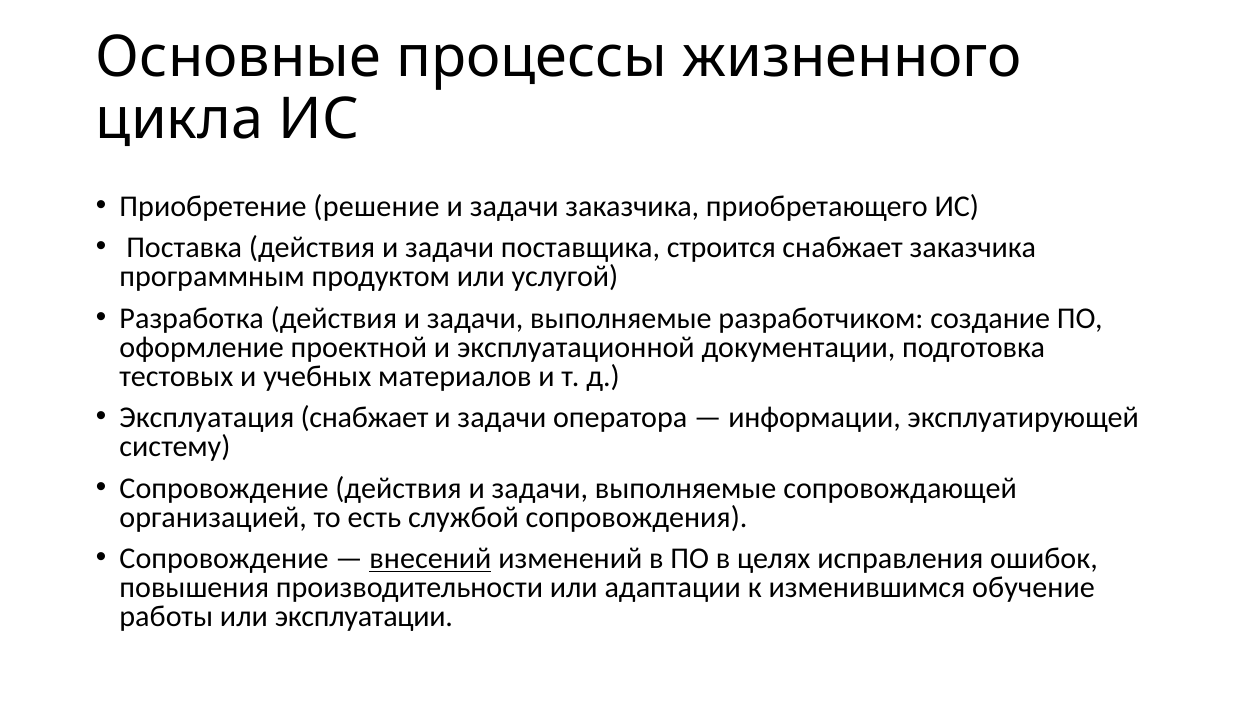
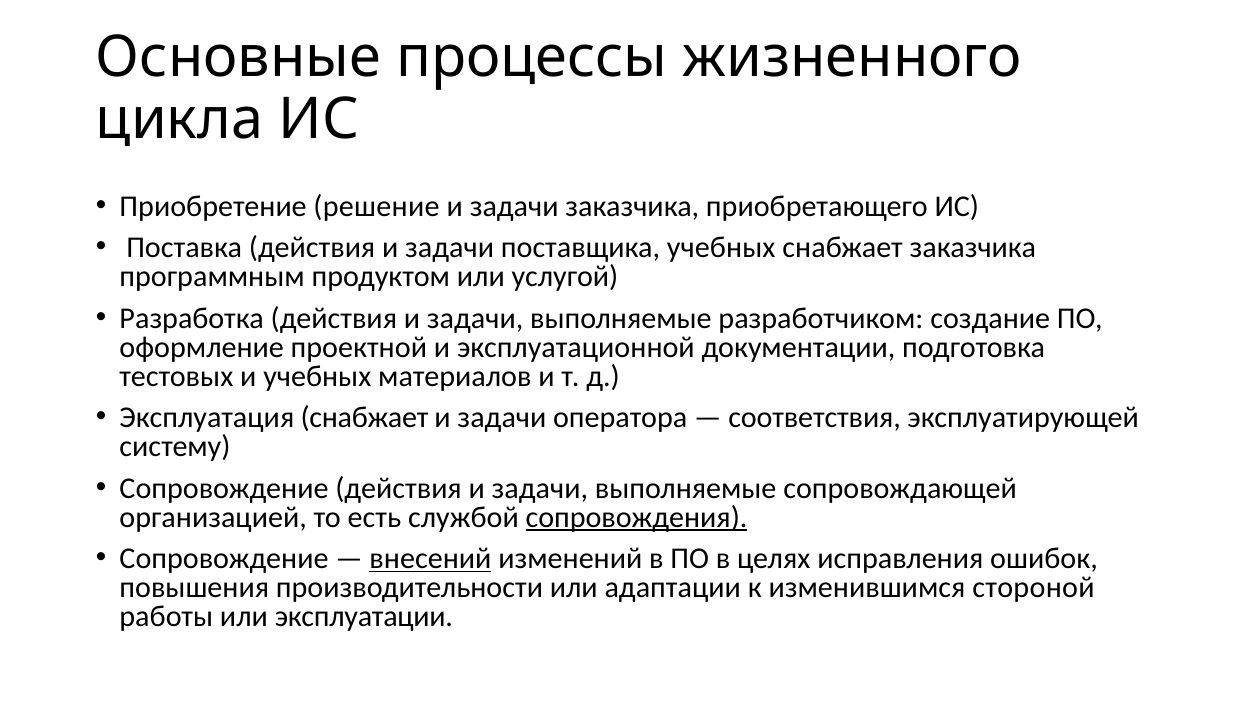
поставщика строится: строится -> учебных
информации: информации -> соответствия
сопровождения underline: none -> present
обучение: обучение -> стороной
